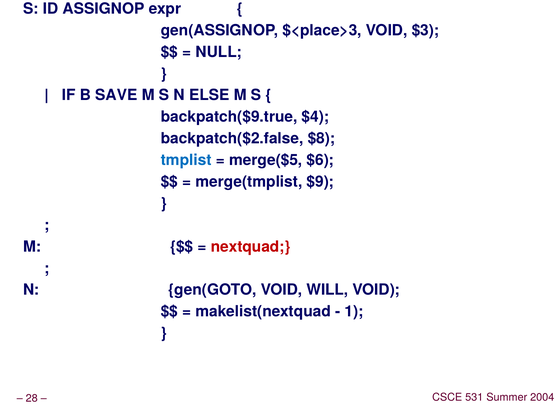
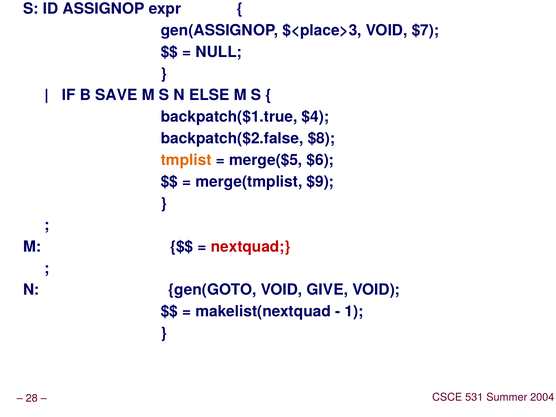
$3: $3 -> $7
backpatch($9.true: backpatch($9.true -> backpatch($1.true
tmplist colour: blue -> orange
WILL: WILL -> GIVE
